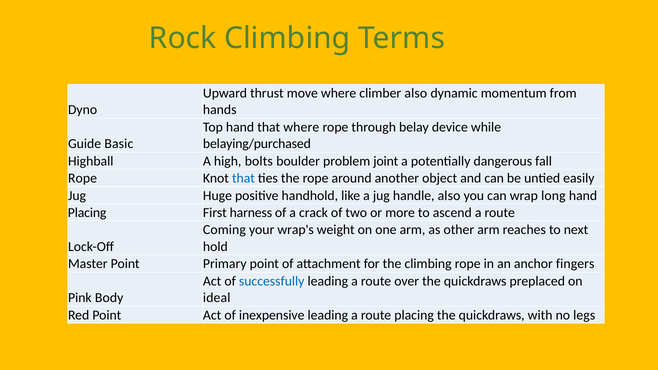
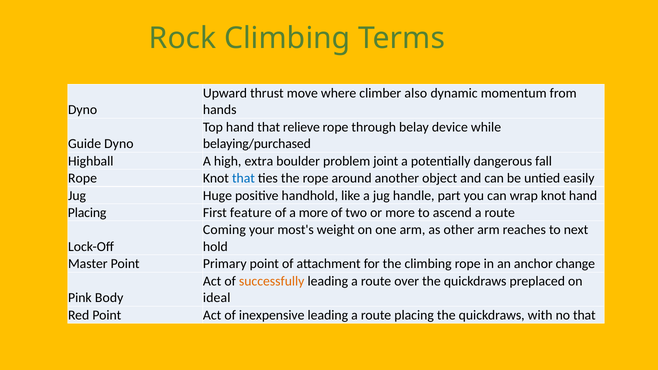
that where: where -> relieve
Guide Basic: Basic -> Dyno
bolts: bolts -> extra
handle also: also -> part
wrap long: long -> knot
harness: harness -> feature
a crack: crack -> more
wrap's: wrap's -> most's
fingers: fingers -> change
successfully colour: blue -> orange
no legs: legs -> that
